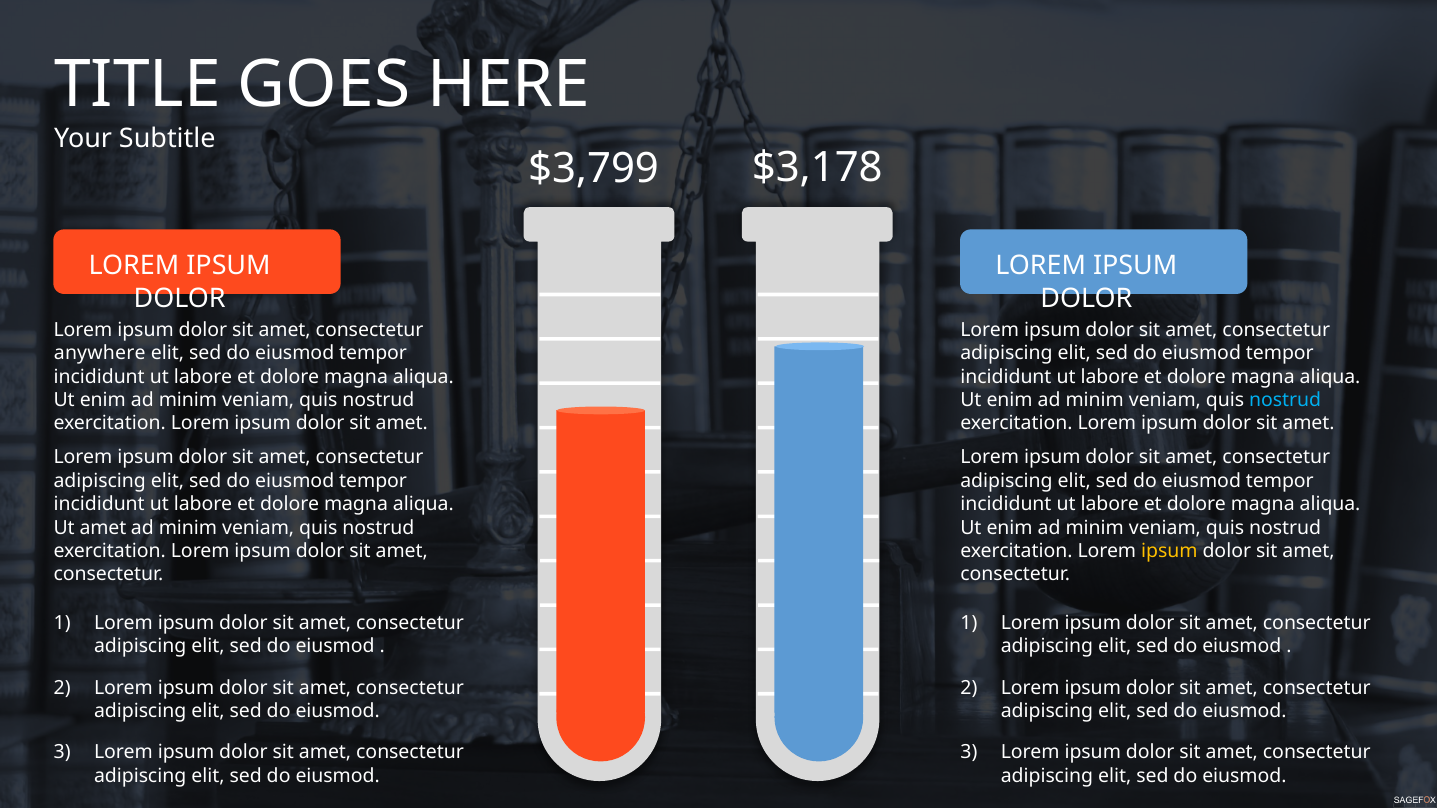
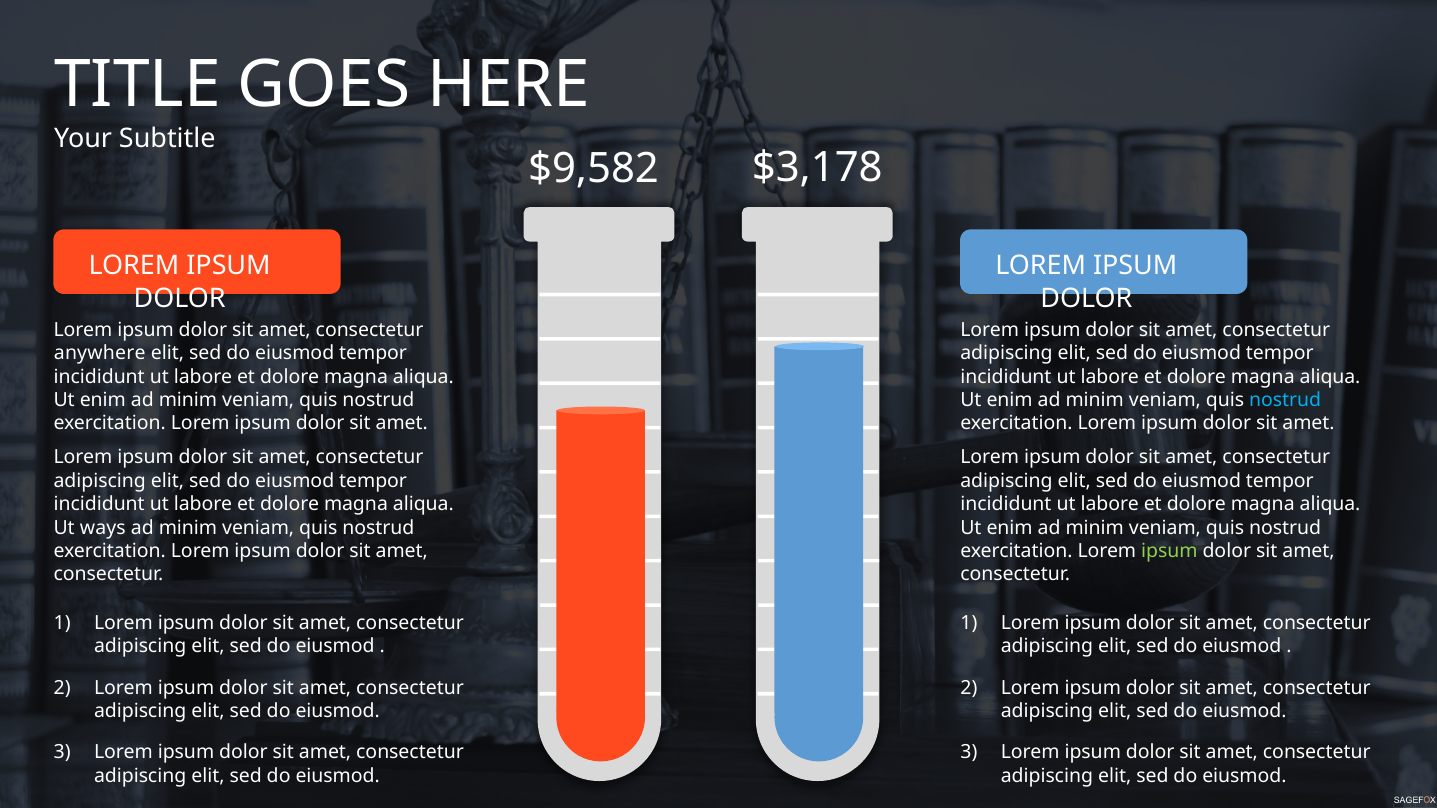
$3,799: $3,799 -> $9,582
Ut amet: amet -> ways
ipsum at (1169, 551) colour: yellow -> light green
